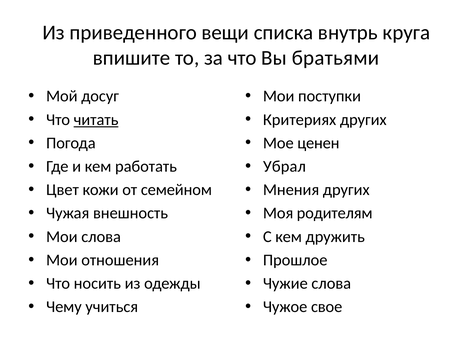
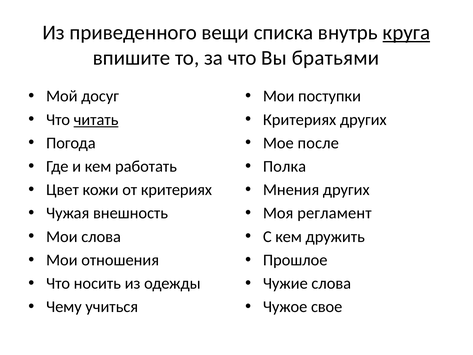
круга underline: none -> present
ценен: ценен -> после
Убрал: Убрал -> Полка
от семейном: семейном -> критериях
родителям: родителям -> регламент
